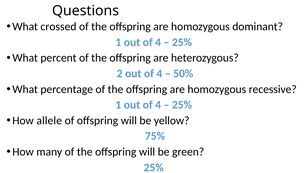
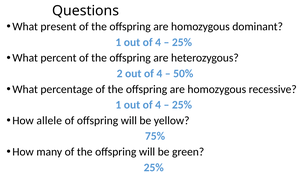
crossed: crossed -> present
